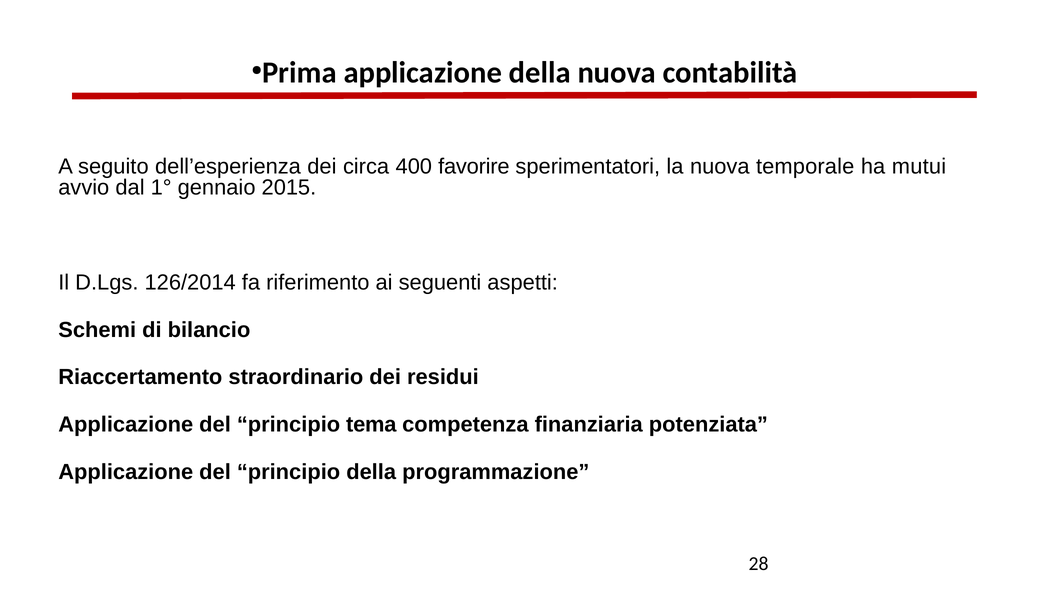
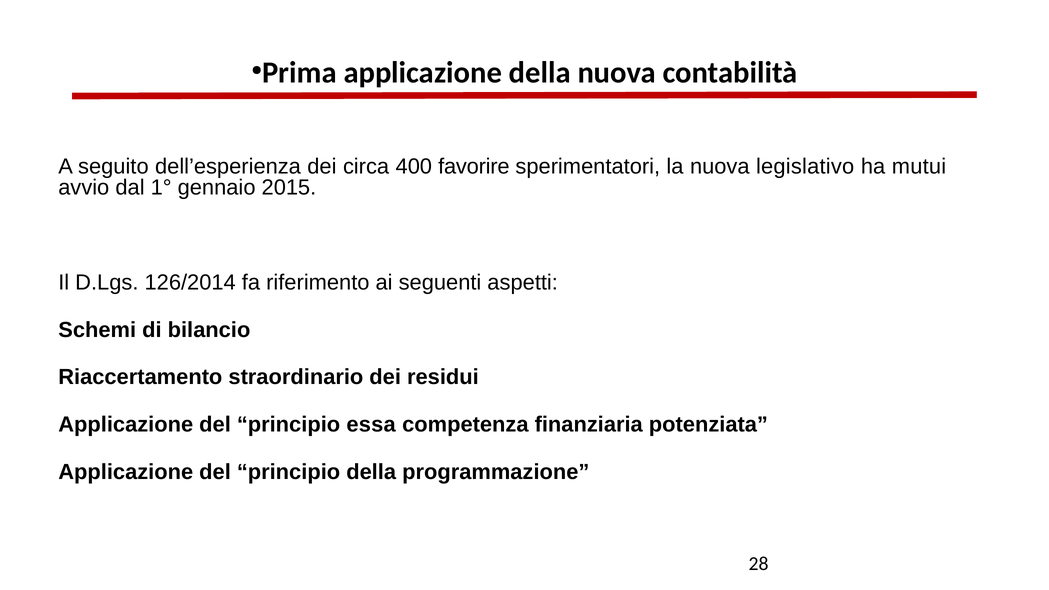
temporale: temporale -> legislativo
tema: tema -> essa
